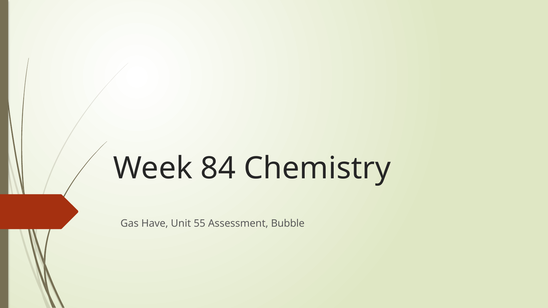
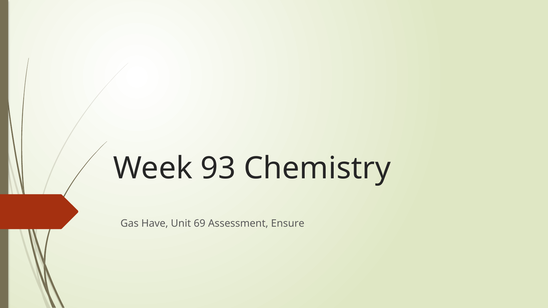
84: 84 -> 93
55: 55 -> 69
Bubble: Bubble -> Ensure
